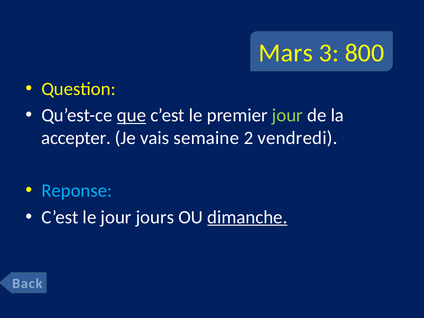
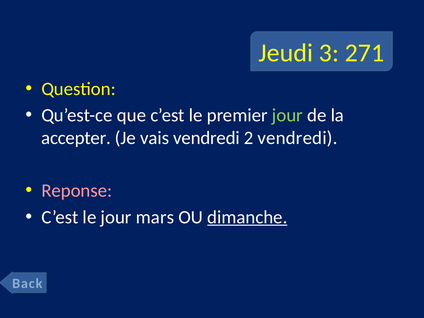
Mars: Mars -> Jeudi
800: 800 -> 271
que underline: present -> none
vais semaine: semaine -> vendredi
Reponse colour: light blue -> pink
jours: jours -> mars
